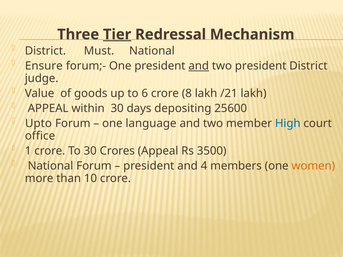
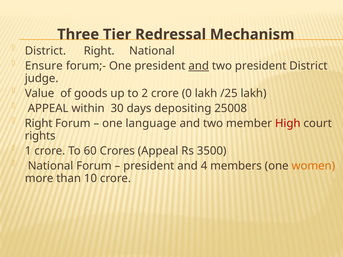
Tier underline: present -> none
District Must: Must -> Right
6: 6 -> 2
8: 8 -> 0
/21: /21 -> /25
25600: 25600 -> 25008
Upto at (38, 124): Upto -> Right
High colour: blue -> red
office: office -> rights
To 30: 30 -> 60
